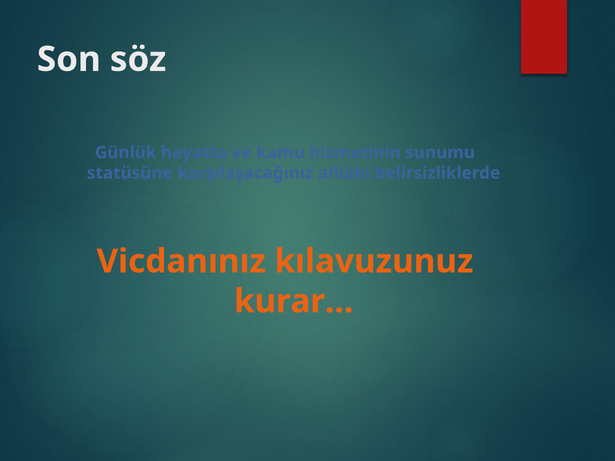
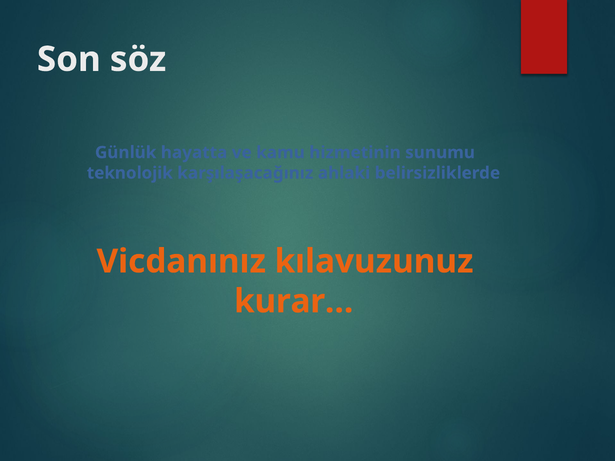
statüsüne: statüsüne -> teknolojik
